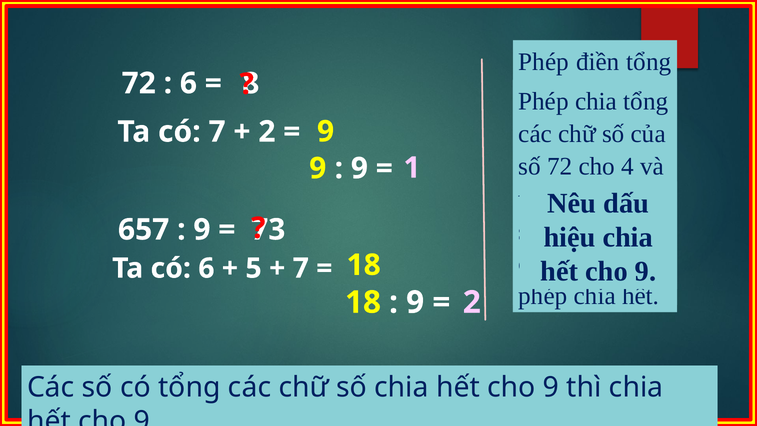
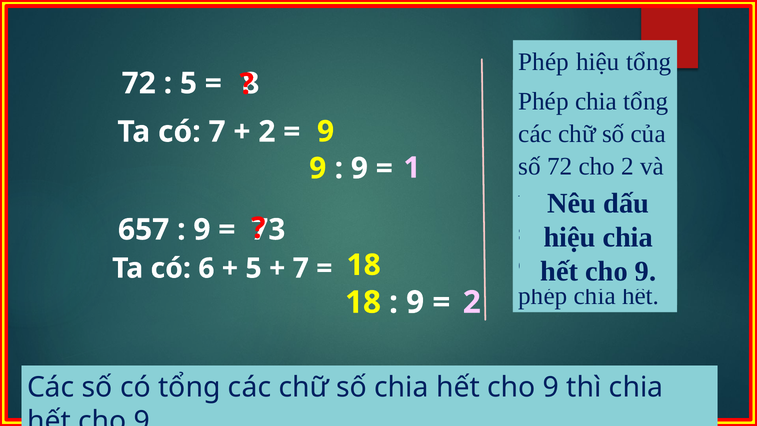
Phép điền: điền -> hiệu
6 at (188, 83): 6 -> 5
4 at (628, 166): 4 -> 2
